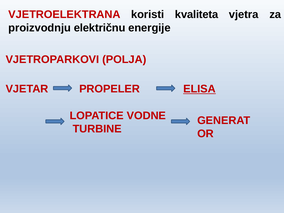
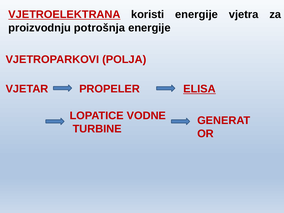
VJETROELEKTRANA underline: none -> present
koristi kvaliteta: kvaliteta -> energije
električnu: električnu -> potrošnja
